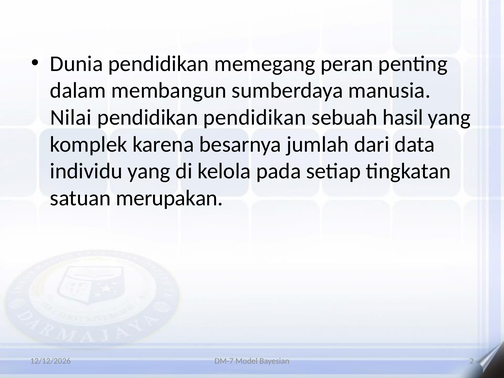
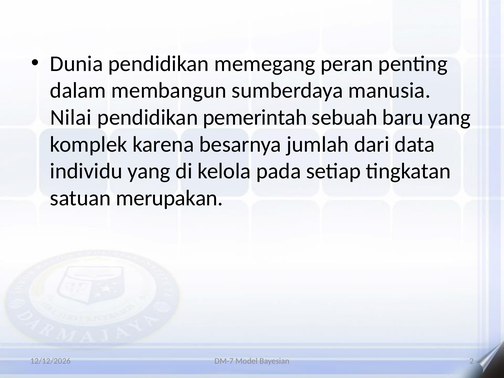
pendidikan pendidikan: pendidikan -> pemerintah
hasil: hasil -> baru
